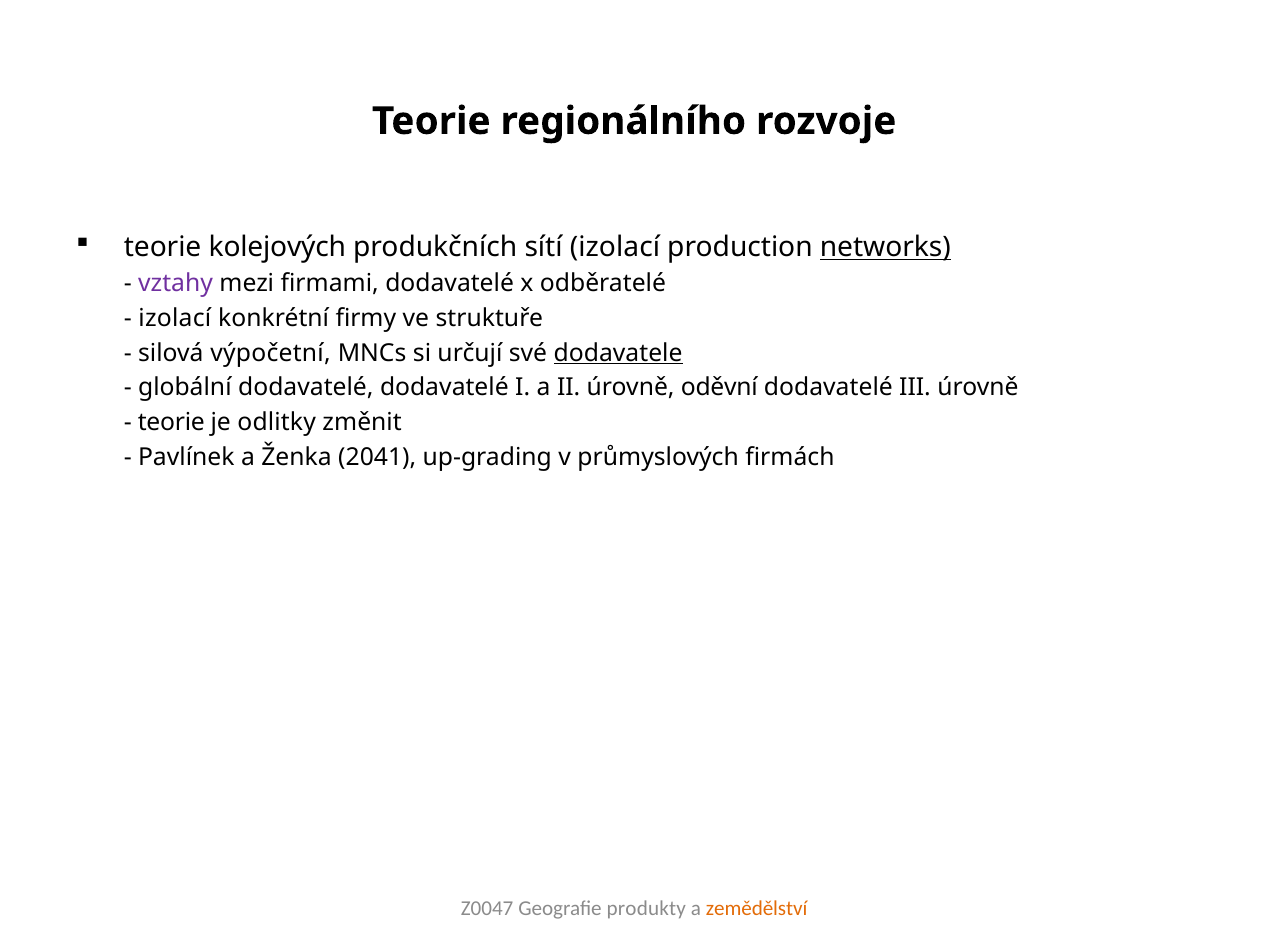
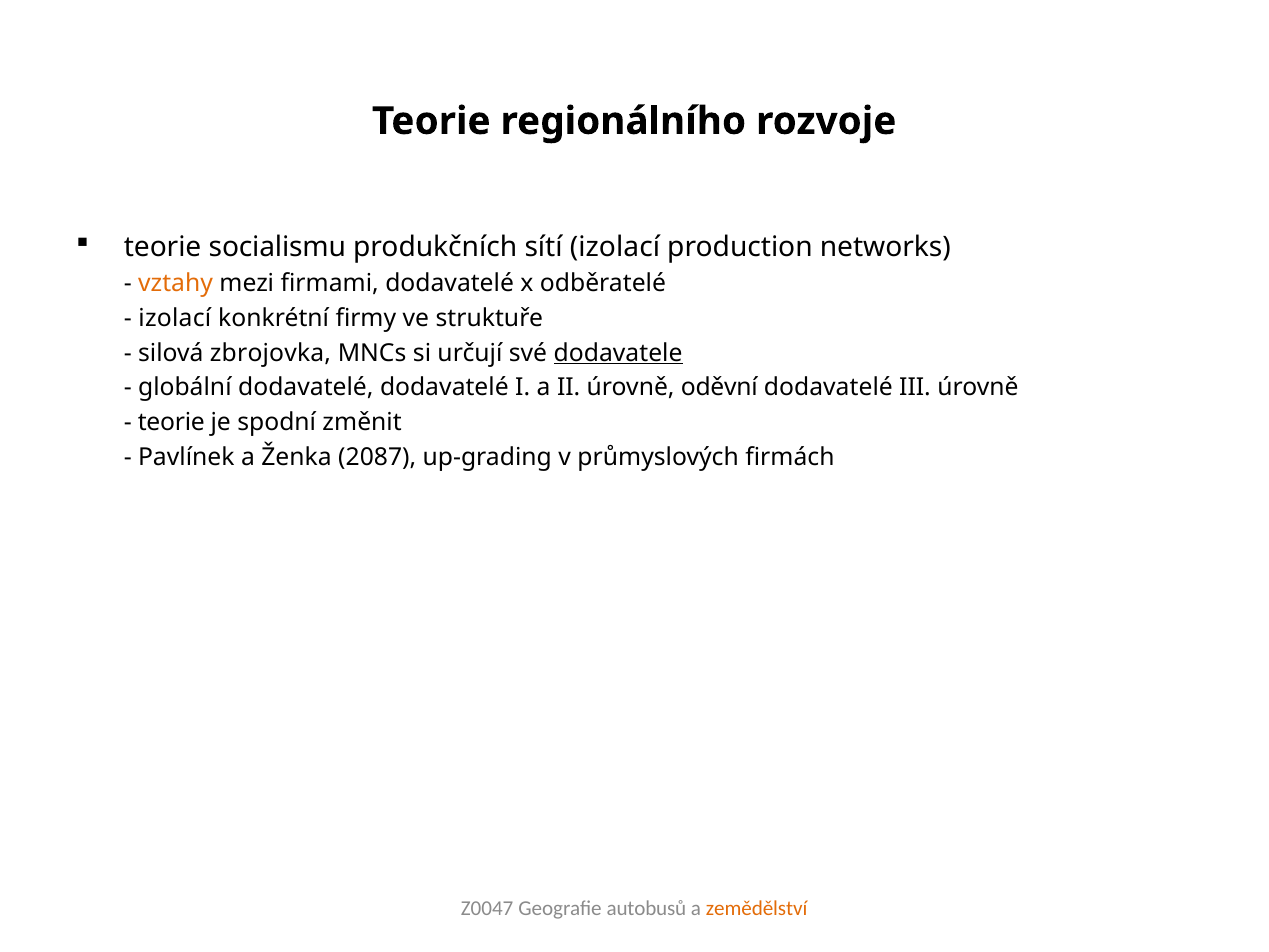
kolejových: kolejových -> socialismu
networks underline: present -> none
vztahy colour: purple -> orange
výpočetní: výpočetní -> zbrojovka
odlitky: odlitky -> spodní
2041: 2041 -> 2087
produkty: produkty -> autobusů
